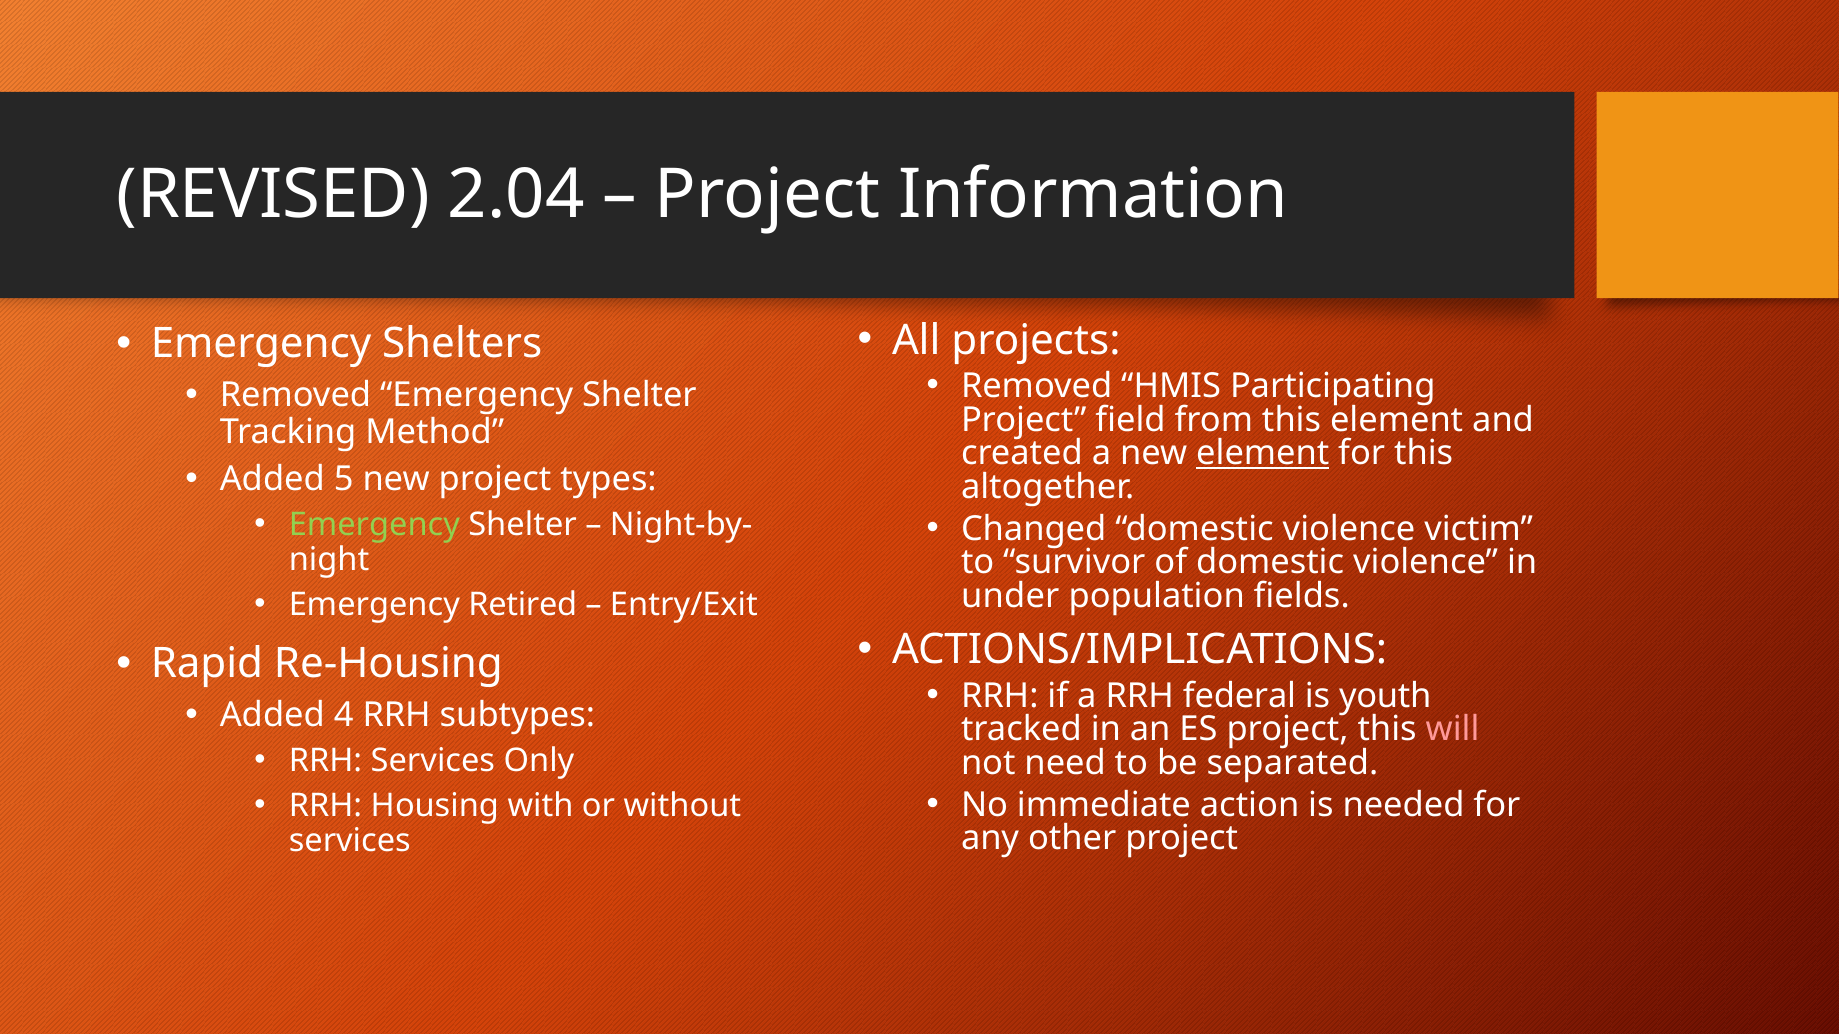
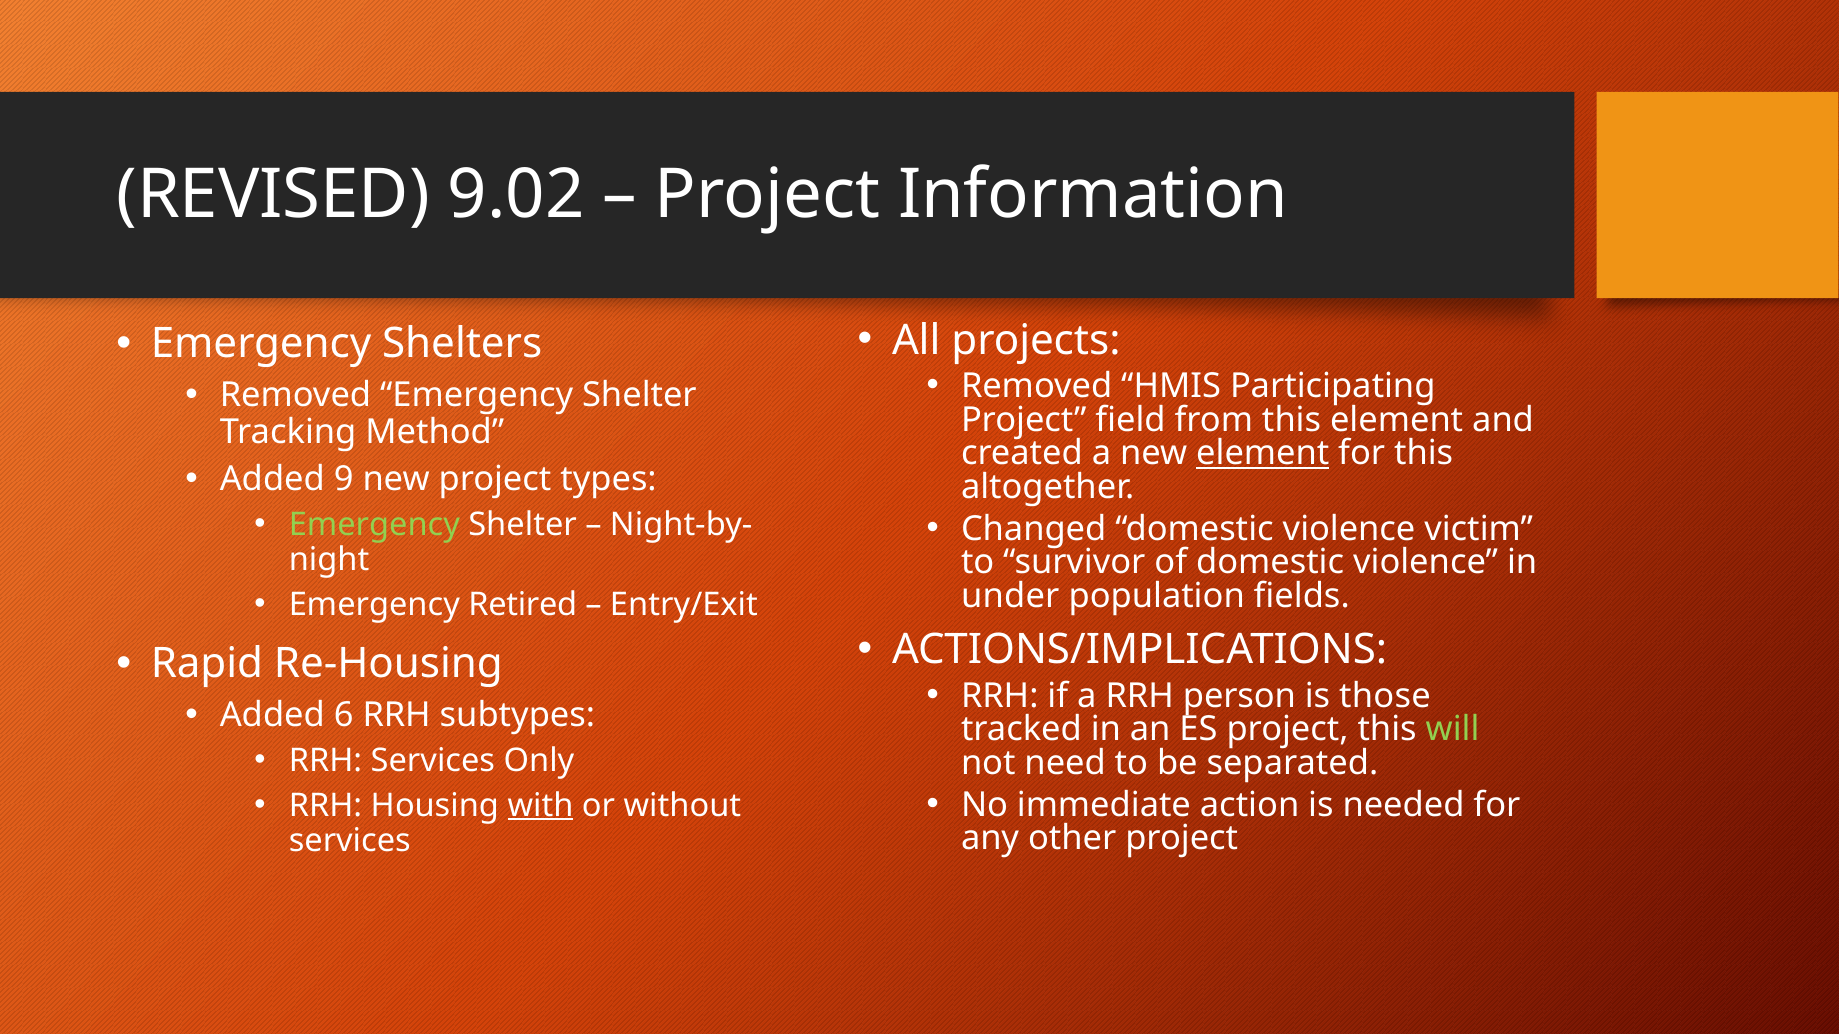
2.04: 2.04 -> 9.02
5: 5 -> 9
federal: federal -> person
youth: youth -> those
4: 4 -> 6
will colour: pink -> light green
with underline: none -> present
